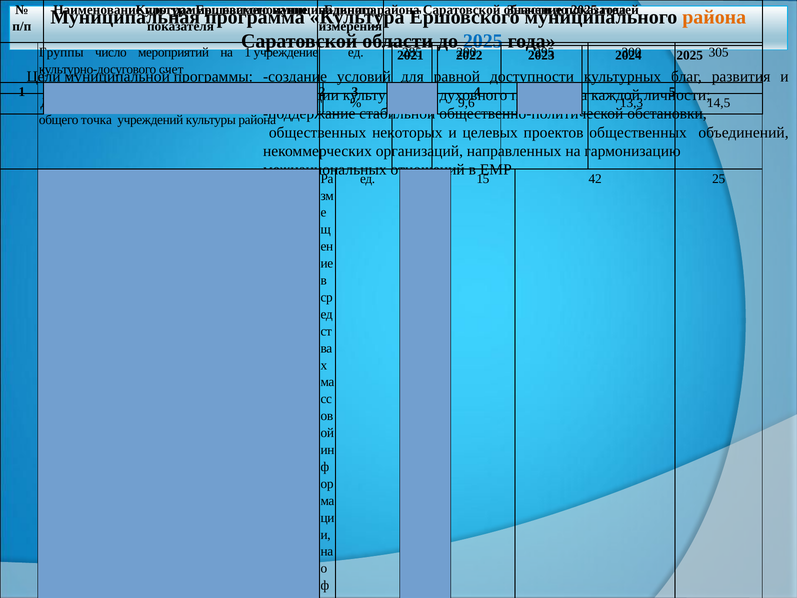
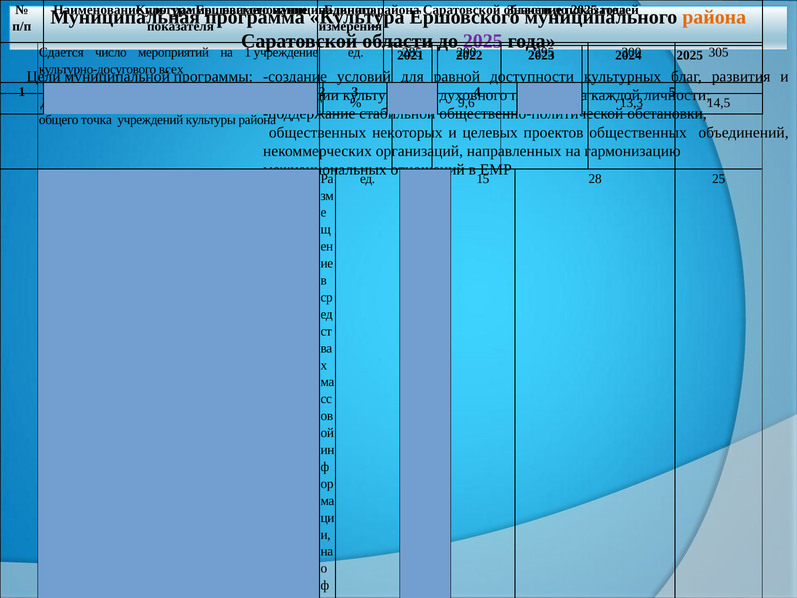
2025 at (483, 41) colour: blue -> purple
Группы: Группы -> Сдается
счет: счет -> всех
42: 42 -> 28
